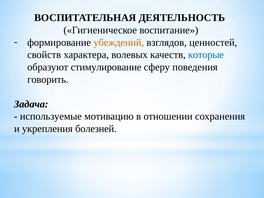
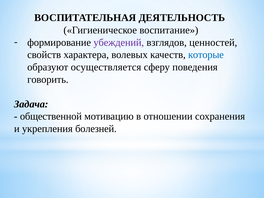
убеждений colour: orange -> purple
стимулирование: стимулирование -> осуществляется
используемые: используемые -> общественной
